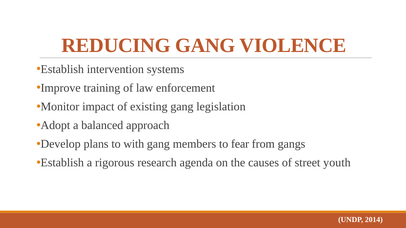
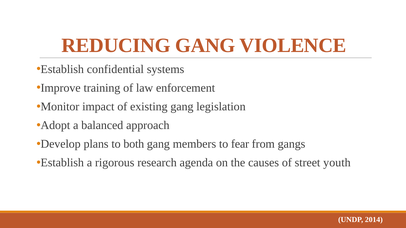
intervention: intervention -> confidential
with: with -> both
